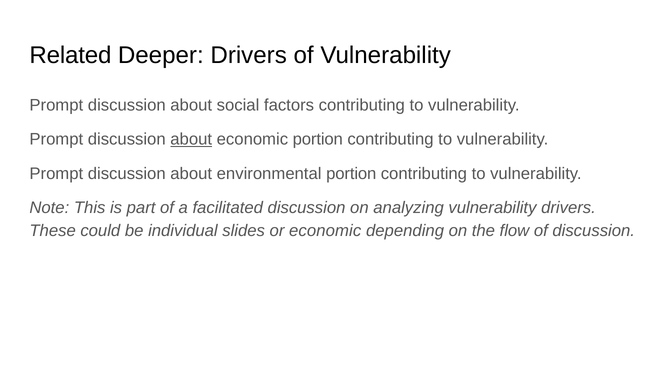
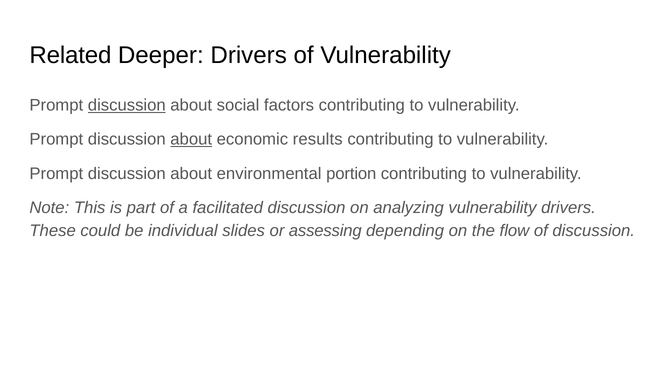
discussion at (127, 105) underline: none -> present
economic portion: portion -> results
or economic: economic -> assessing
